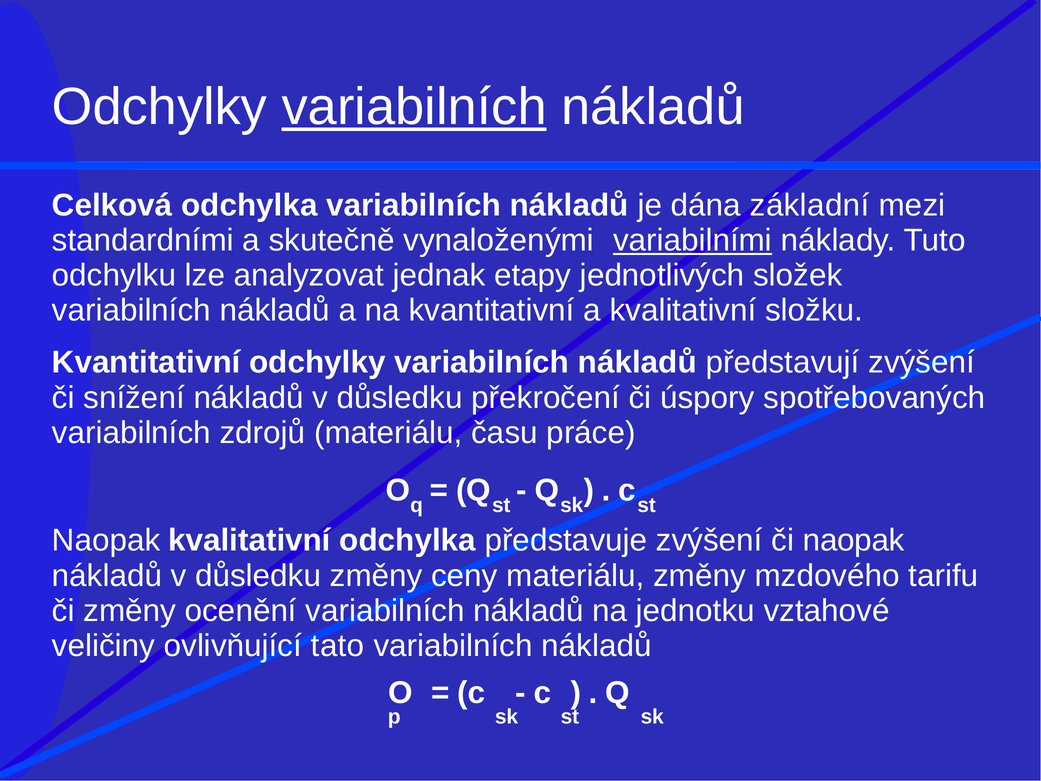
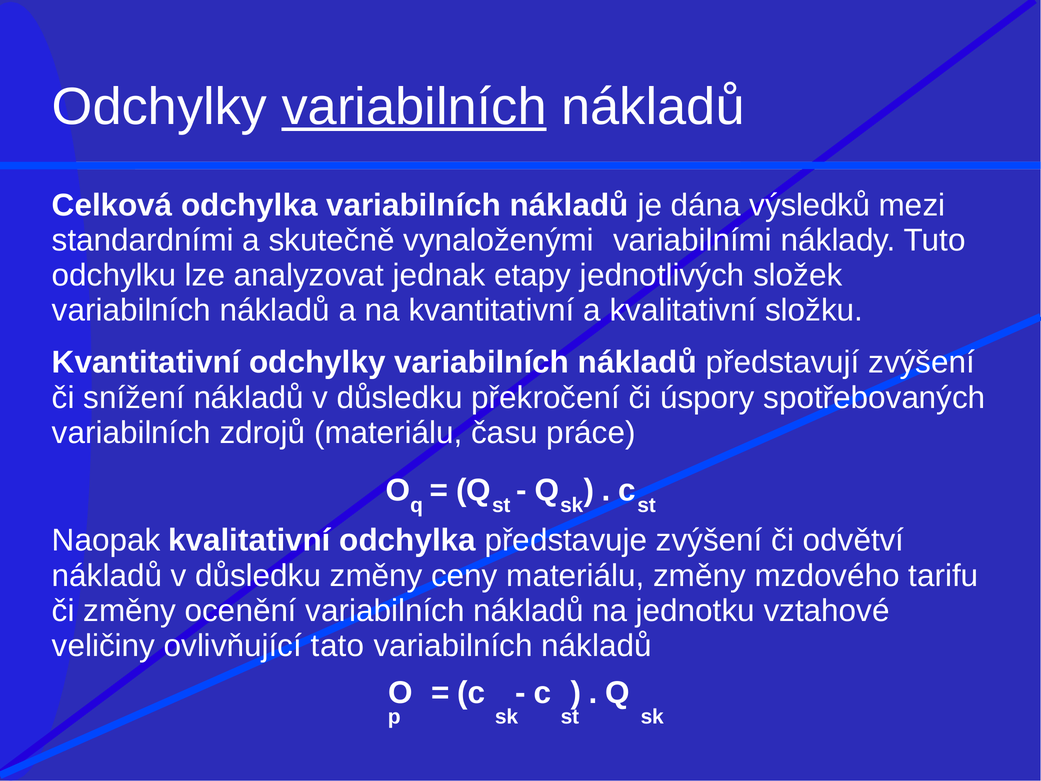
základní: základní -> výsledků
variabilními underline: present -> none
či naopak: naopak -> odvětví
